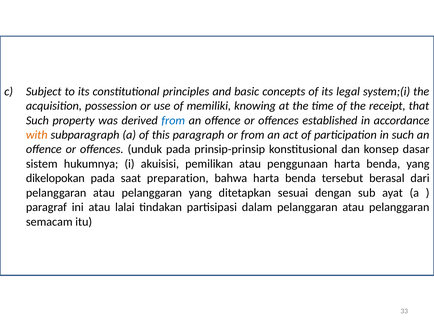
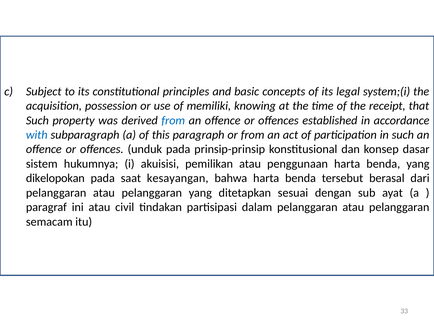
with colour: orange -> blue
preparation: preparation -> kesayangan
lalai: lalai -> civil
